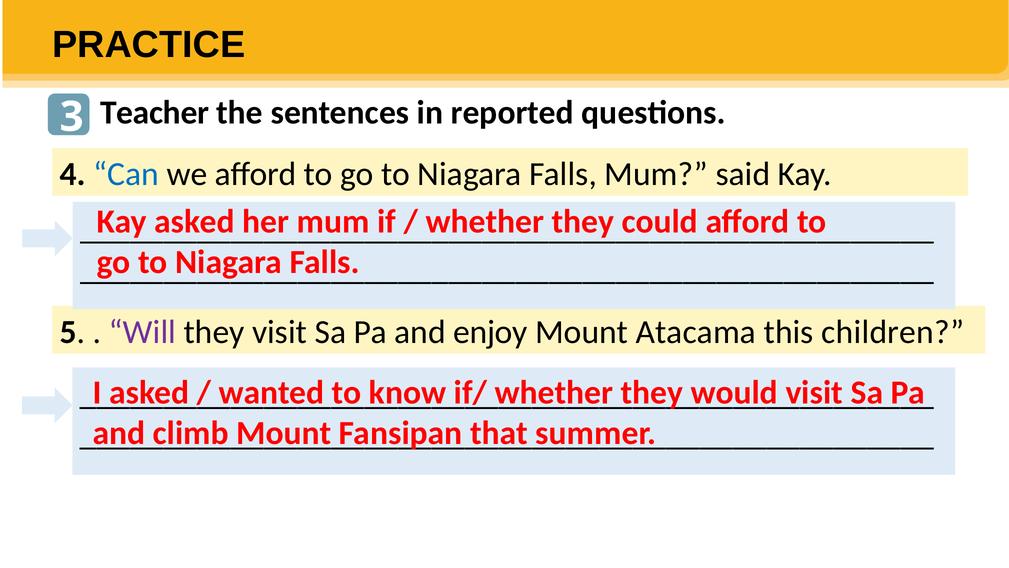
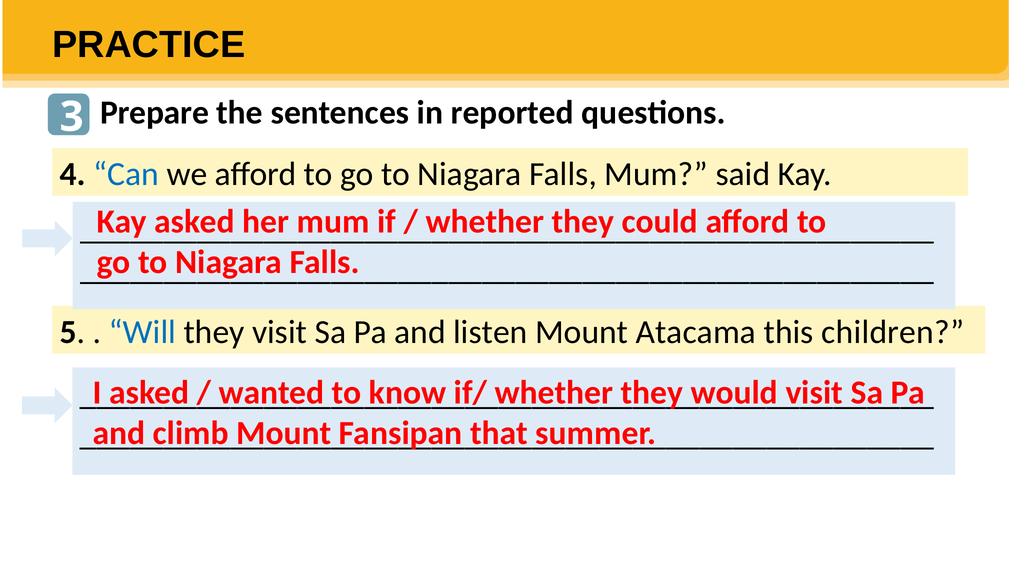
Teacher: Teacher -> Prepare
Will colour: purple -> blue
enjoy: enjoy -> listen
